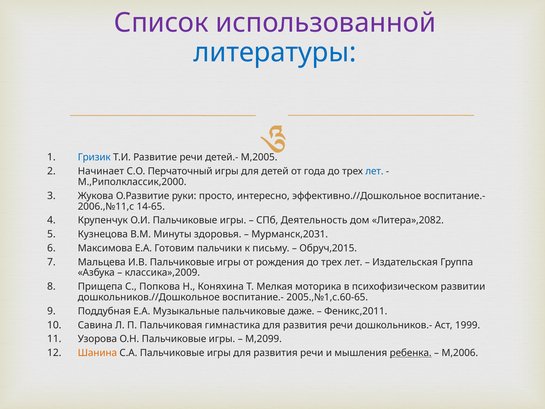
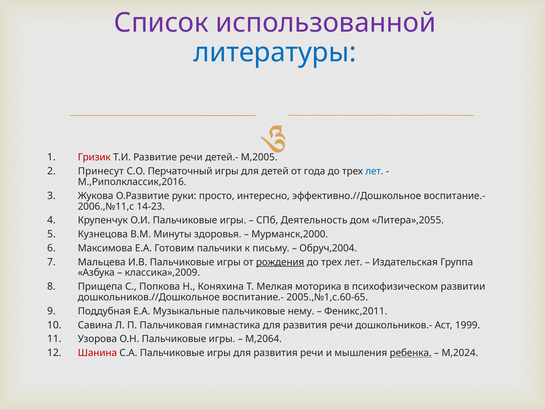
Гризик colour: blue -> red
Начинает: Начинает -> Принесут
М.,Риполклассик,2000: М.,Риполклассик,2000 -> М.,Риполклассик,2016
14-65: 14-65 -> 14-23
Литера»,2082: Литера»,2082 -> Литера»,2055
Мурманск,2031: Мурманск,2031 -> Мурманск,2000
Обруч,2015: Обруч,2015 -> Обруч,2004
рождения underline: none -> present
даже: даже -> нему
М,2099: М,2099 -> М,2064
Шанина colour: orange -> red
М,2006: М,2006 -> М,2024
